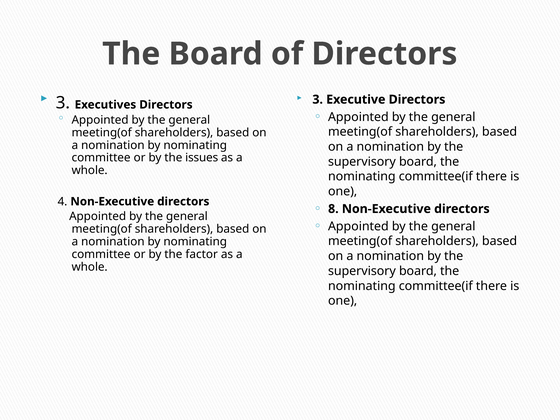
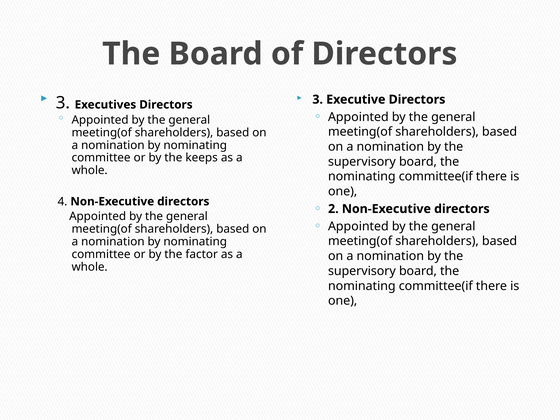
issues: issues -> keeps
8: 8 -> 2
